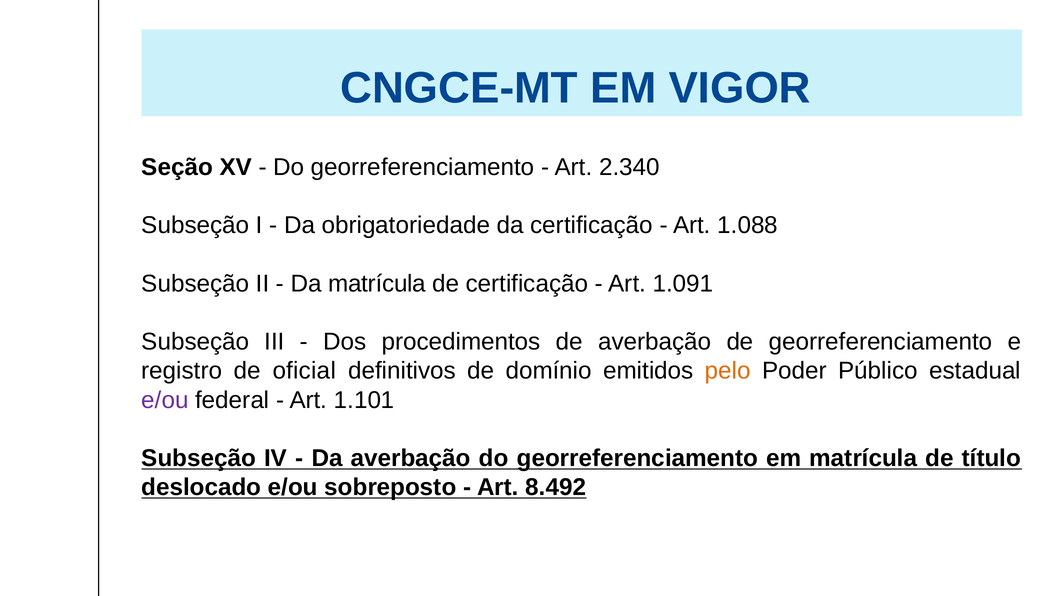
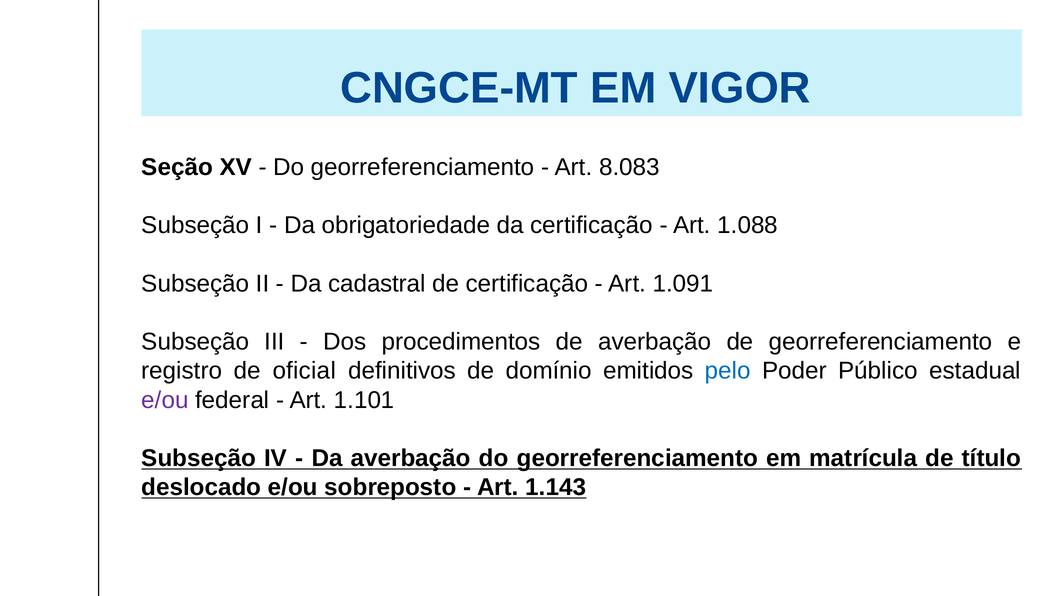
2.340: 2.340 -> 8.083
Da matrícula: matrícula -> cadastral
pelo colour: orange -> blue
8.492: 8.492 -> 1.143
